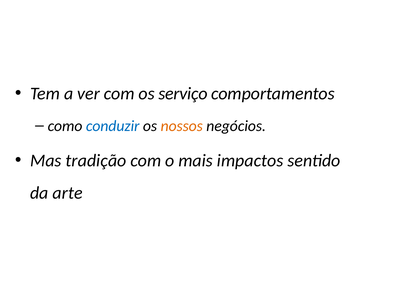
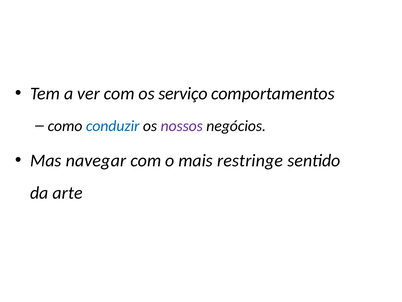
nossos colour: orange -> purple
tradição: tradição -> navegar
impactos: impactos -> restringe
